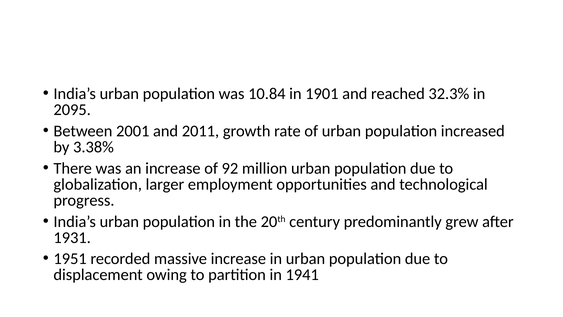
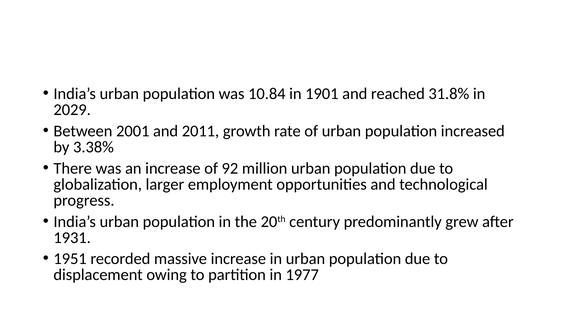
32.3%: 32.3% -> 31.8%
2095: 2095 -> 2029
1941: 1941 -> 1977
